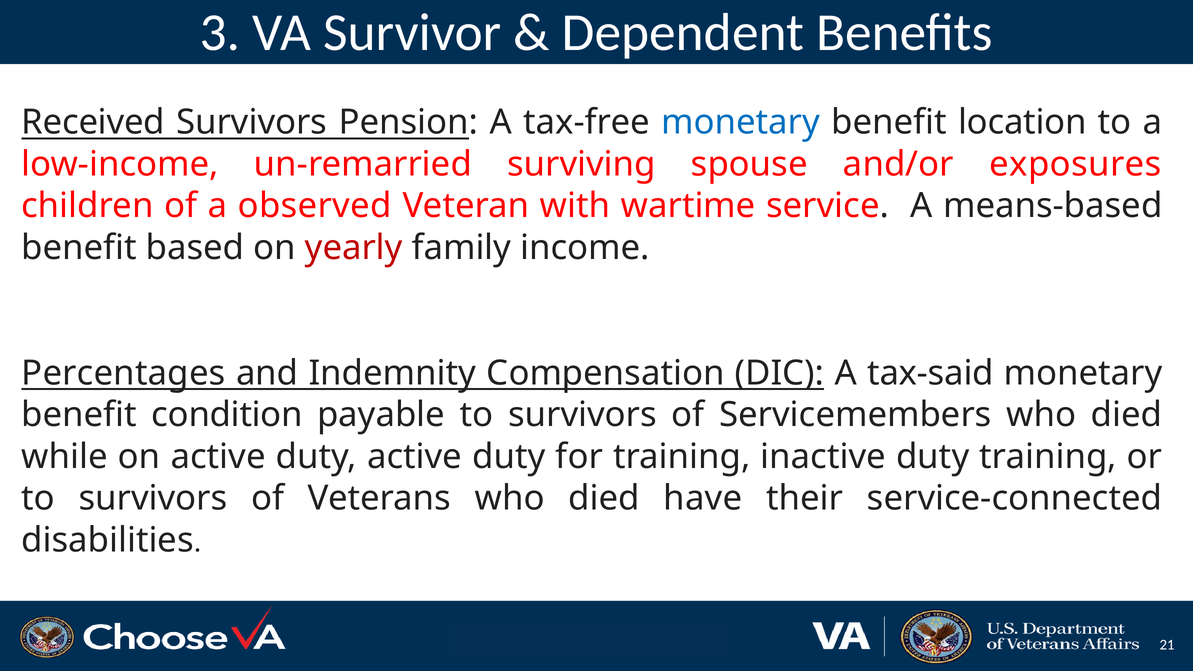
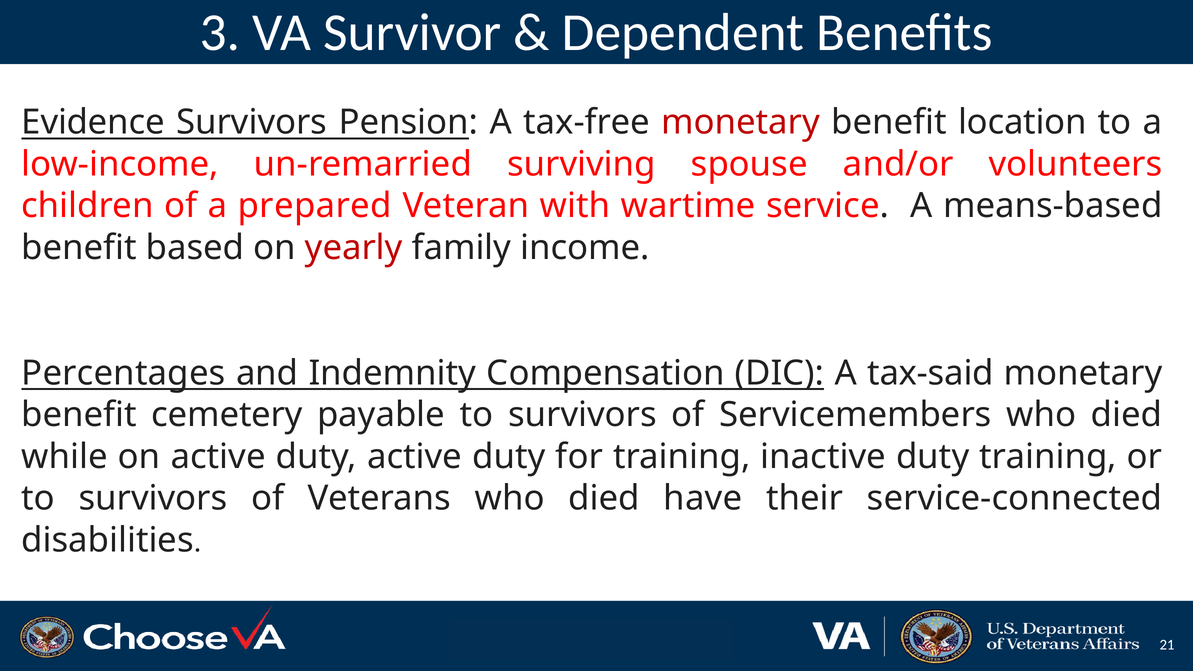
Received: Received -> Evidence
monetary at (741, 122) colour: blue -> red
exposures: exposures -> volunteers
observed: observed -> prepared
condition: condition -> cemetery
